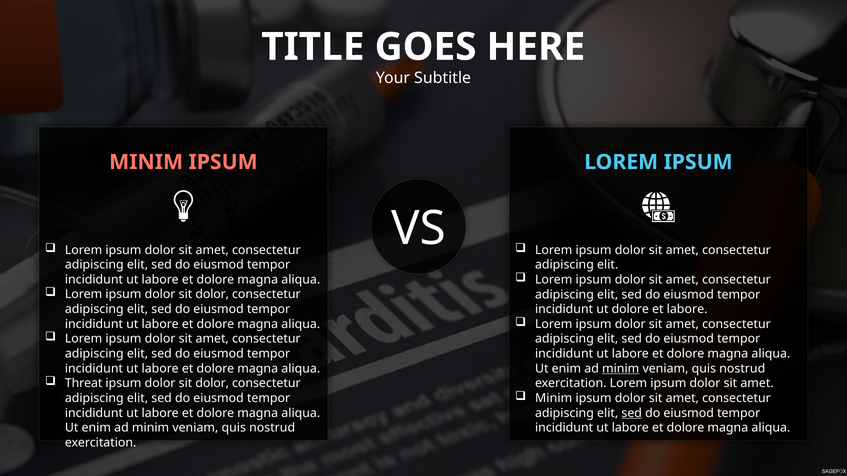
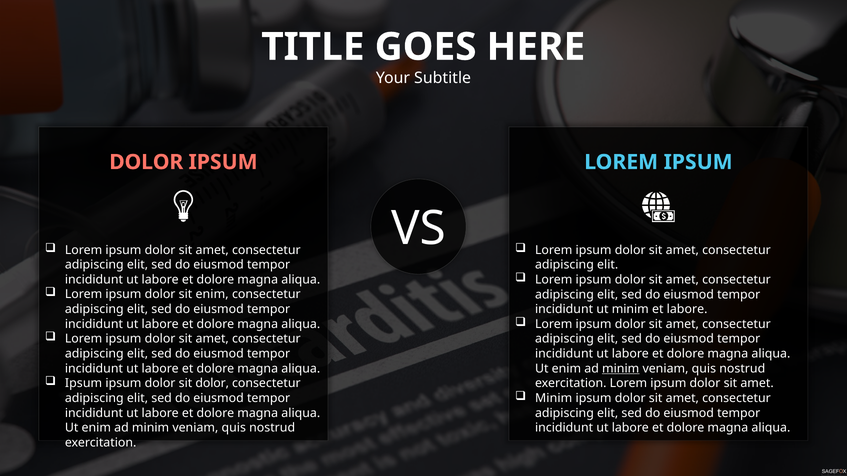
MINIM at (146, 162): MINIM -> DOLOR
dolor at (212, 295): dolor -> enim
ut dolore: dolore -> minim
Threat at (84, 384): Threat -> Ipsum
sed at (632, 413) underline: present -> none
